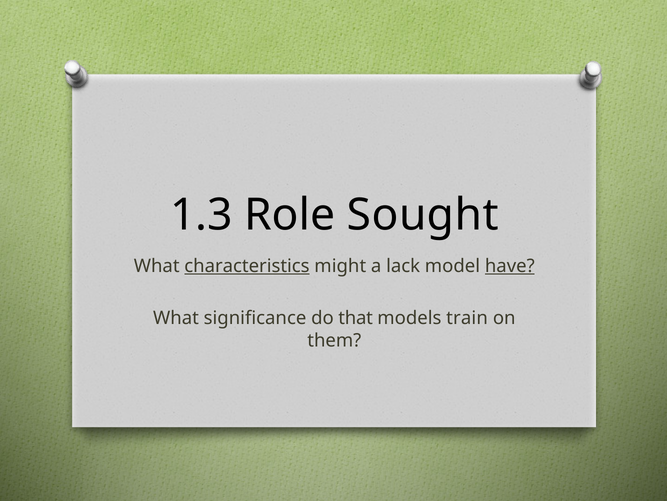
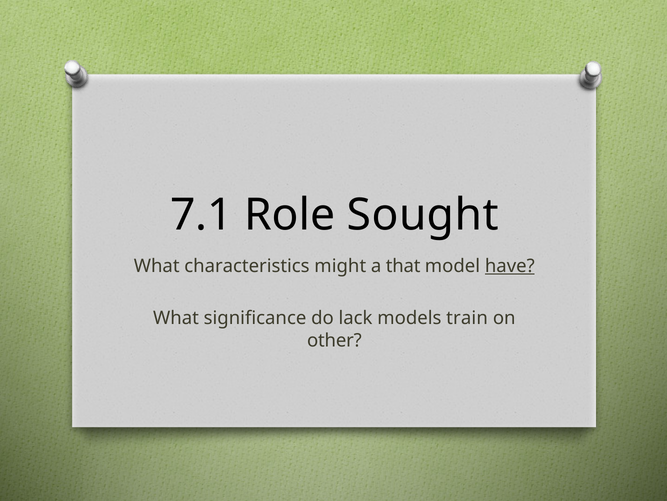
1.3: 1.3 -> 7.1
characteristics underline: present -> none
lack: lack -> that
that: that -> lack
them: them -> other
